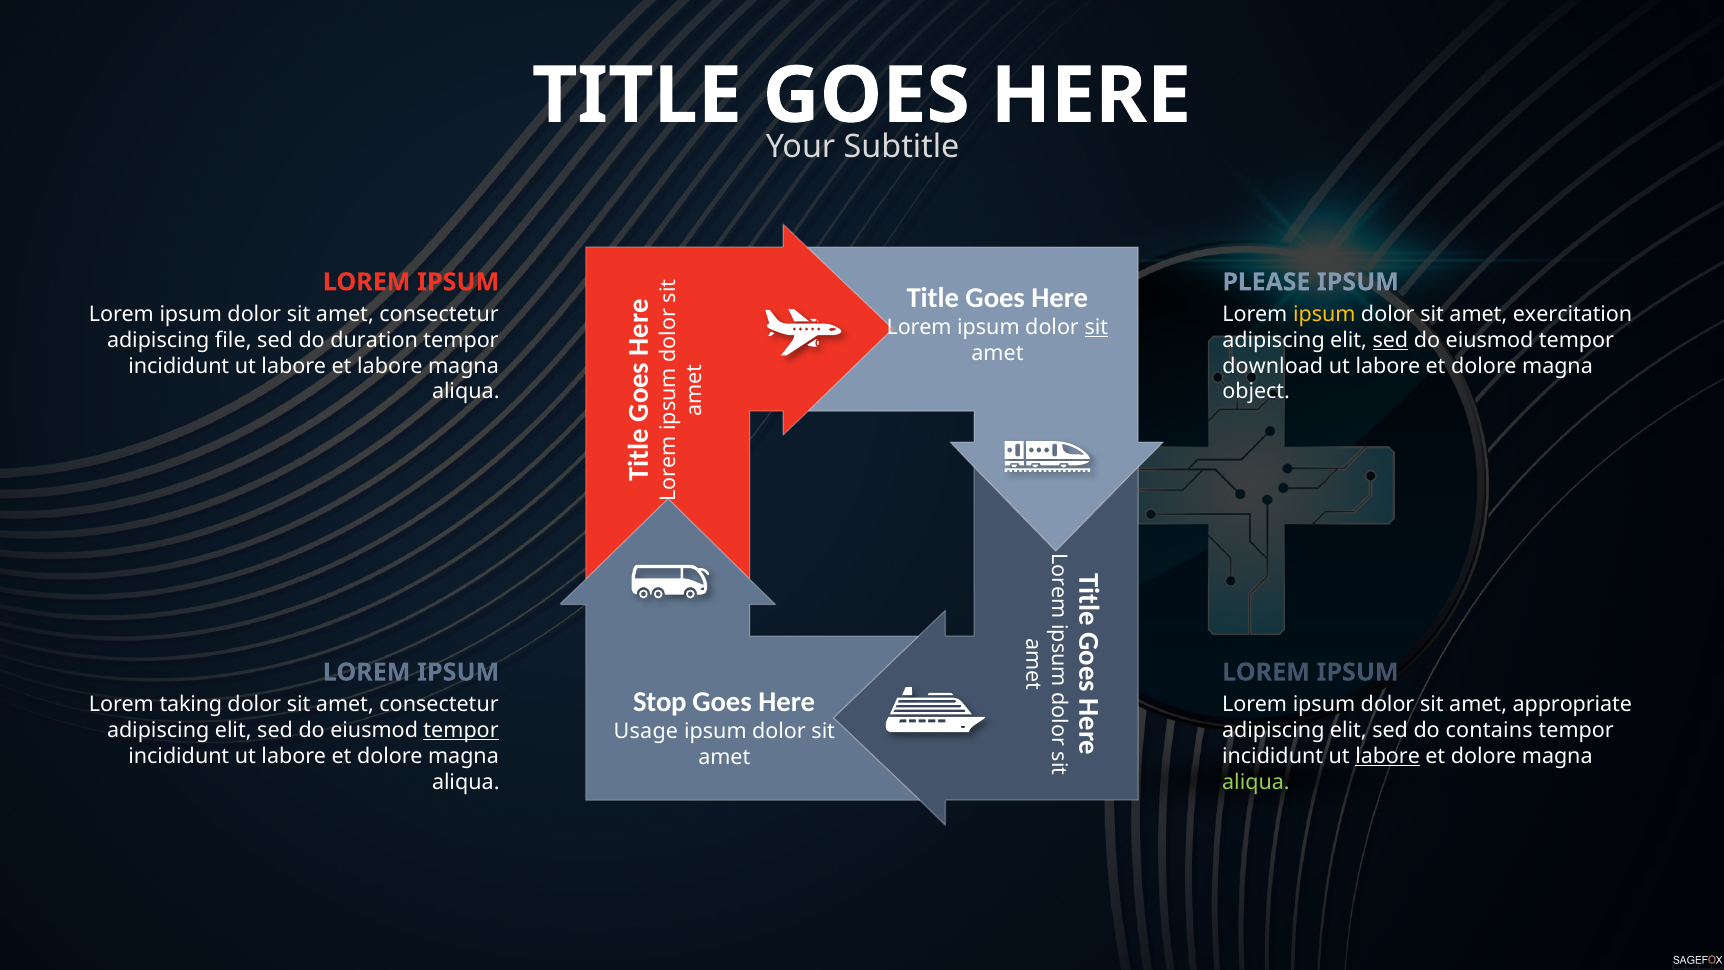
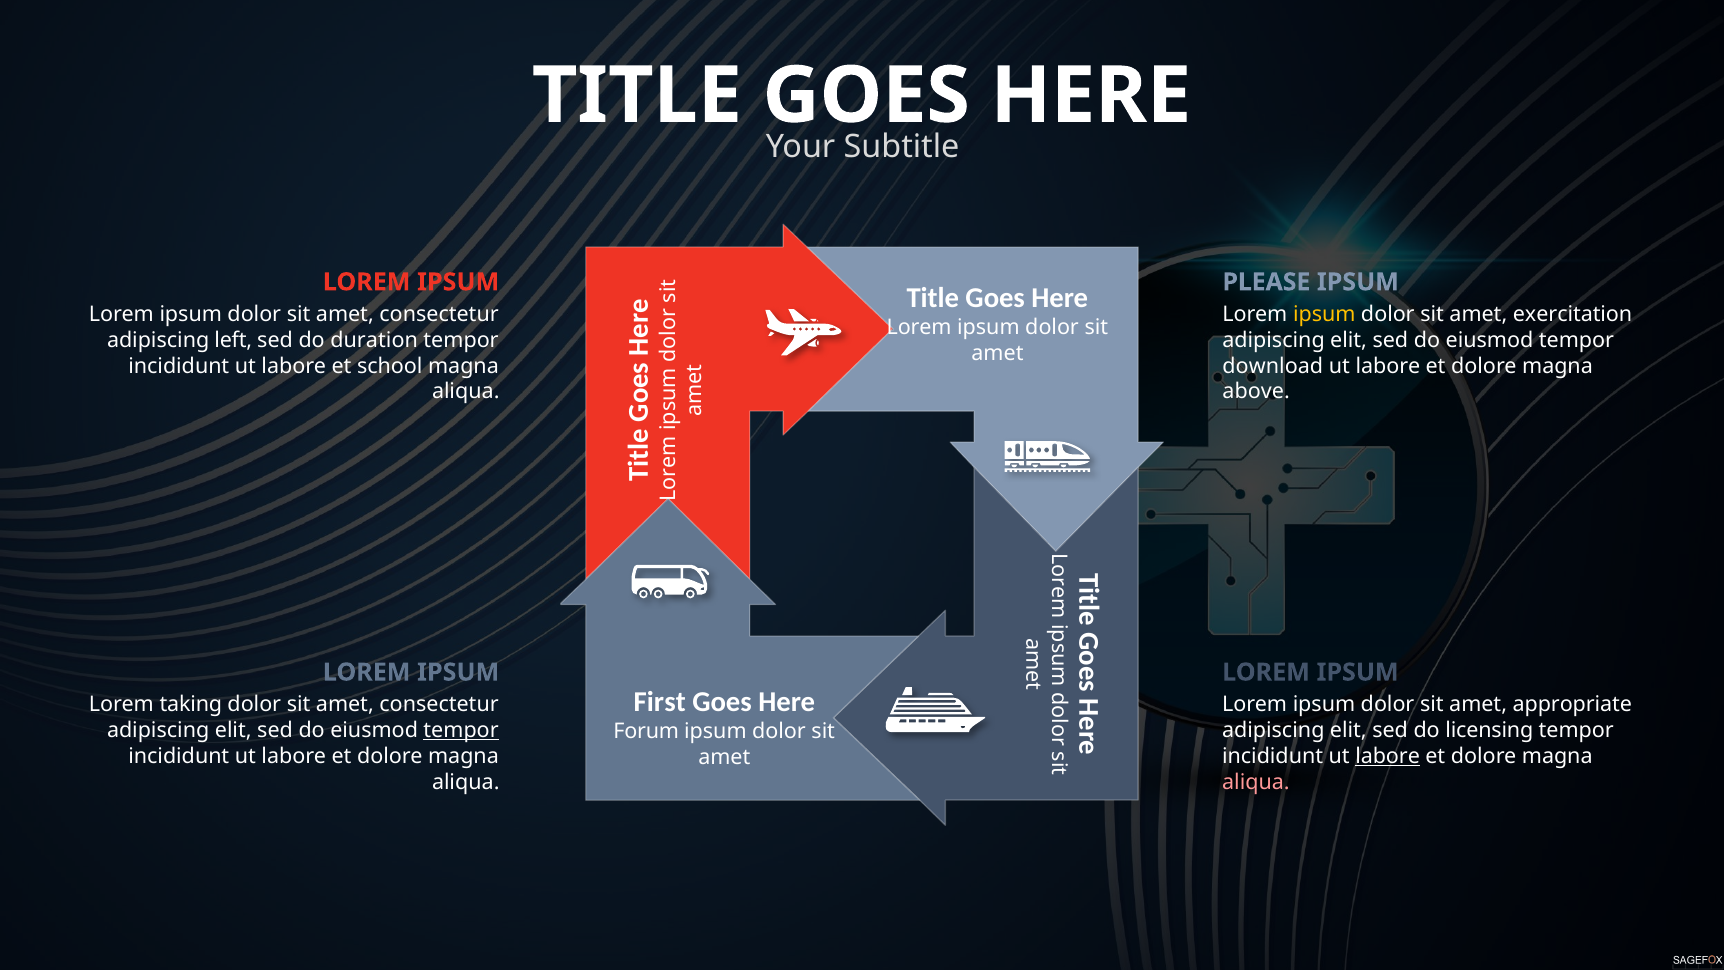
sit at (1096, 327) underline: present -> none
file: file -> left
sed at (1390, 340) underline: present -> none
et labore: labore -> school
object: object -> above
Stop: Stop -> First
contains: contains -> licensing
Usage: Usage -> Forum
aliqua at (1256, 782) colour: light green -> pink
